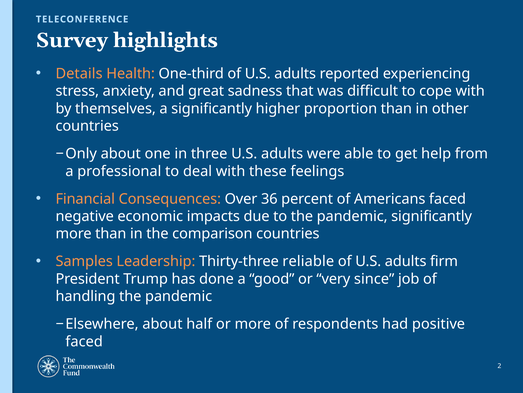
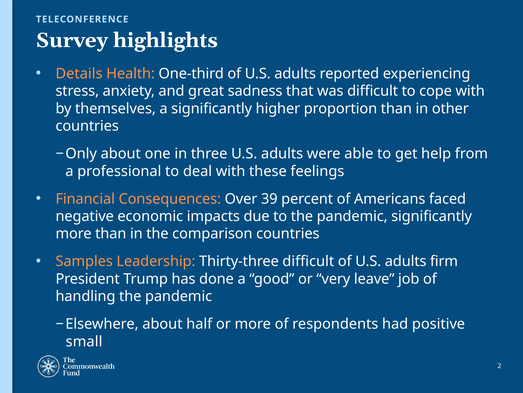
36: 36 -> 39
Thirty-three reliable: reliable -> difficult
since: since -> leave
faced at (84, 341): faced -> small
